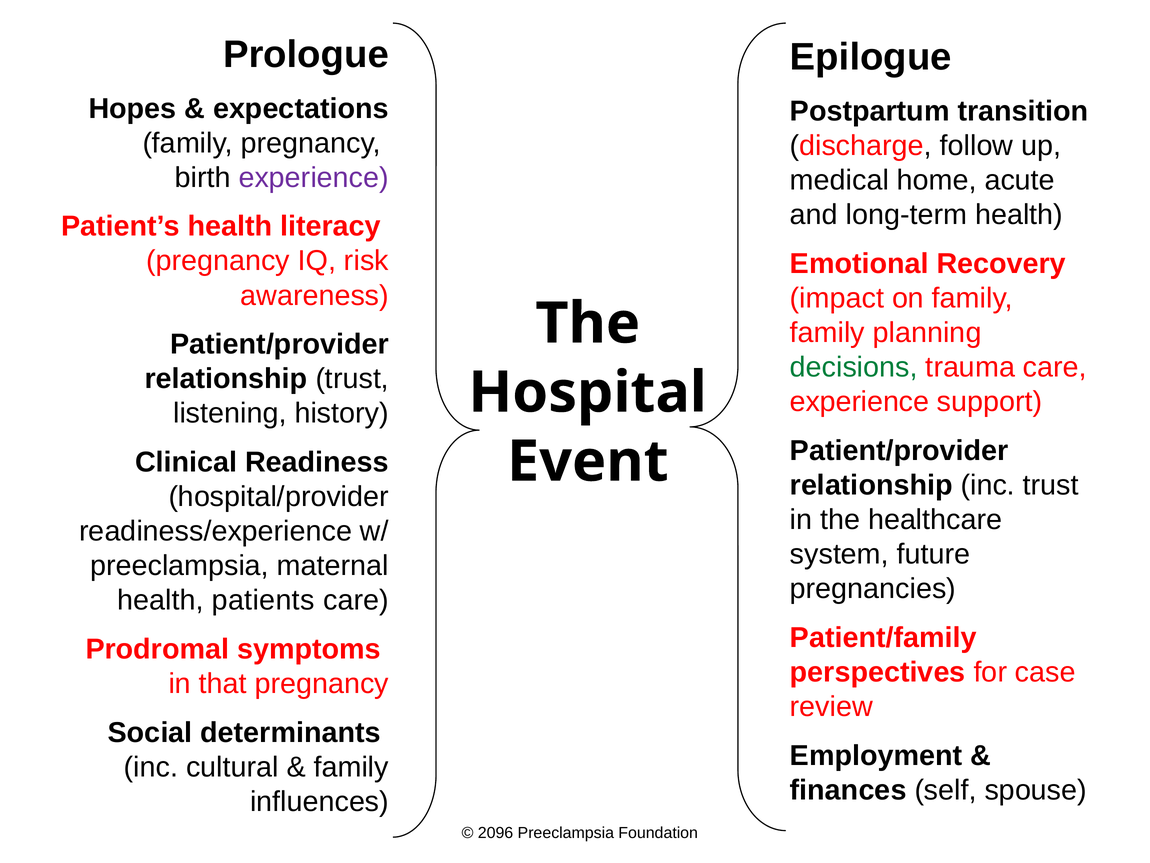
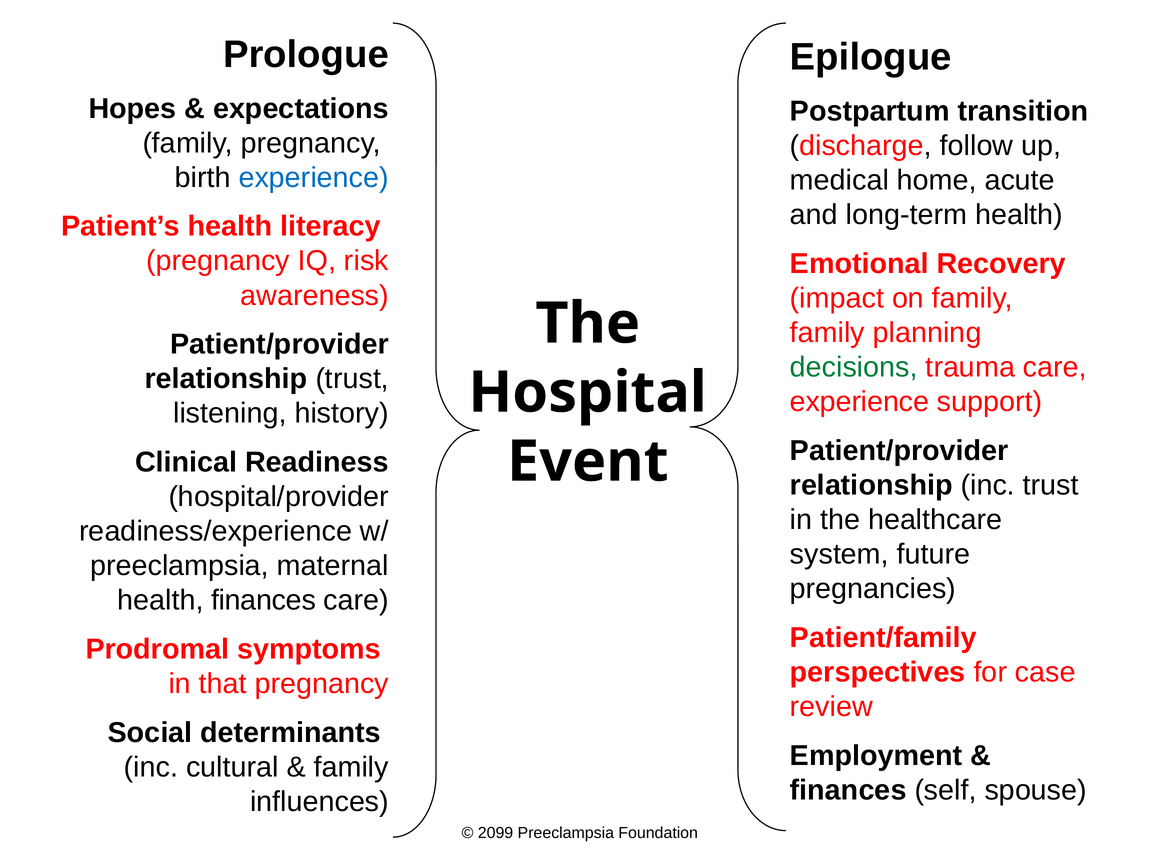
experience at (314, 177) colour: purple -> blue
health patients: patients -> finances
2096: 2096 -> 2099
